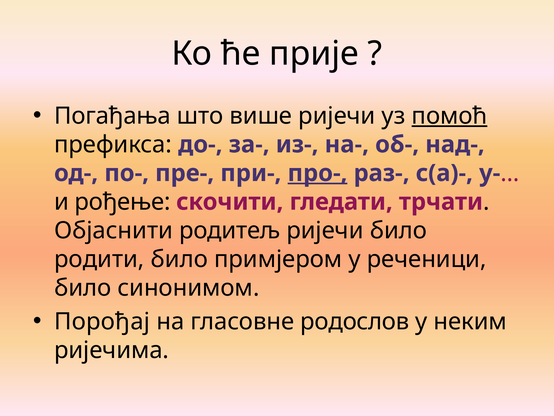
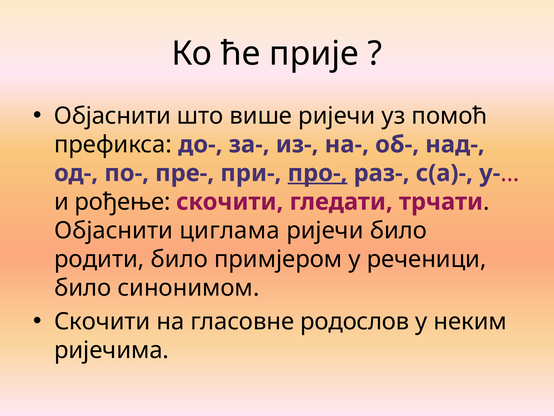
Погађања at (112, 116): Погађања -> Објаснити
помоћ underline: present -> none
родитељ: родитељ -> циглама
Порођај at (102, 321): Порођај -> Скочити
